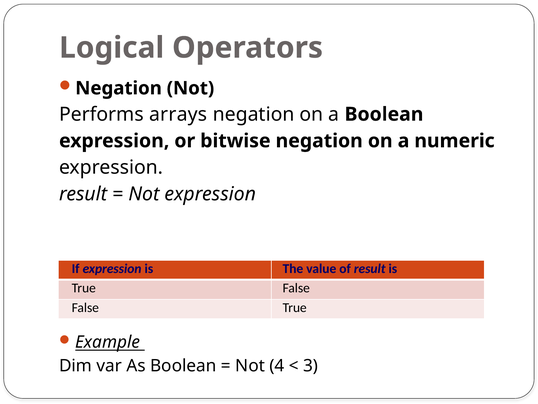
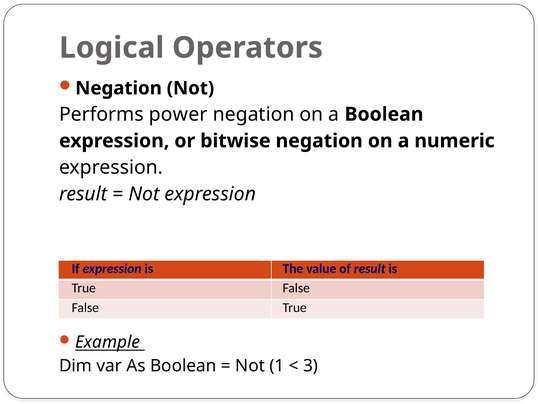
arrays: arrays -> power
4: 4 -> 1
